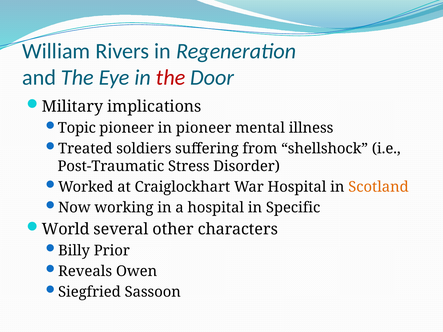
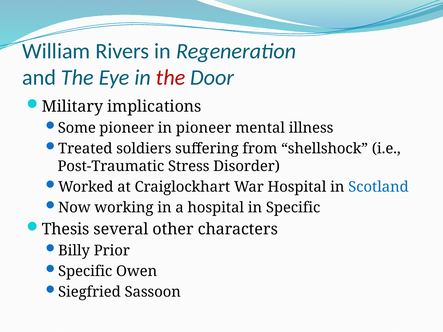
Topic: Topic -> Some
Scotland colour: orange -> blue
World: World -> Thesis
Reveals at (85, 272): Reveals -> Specific
